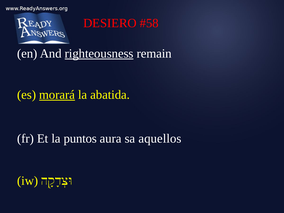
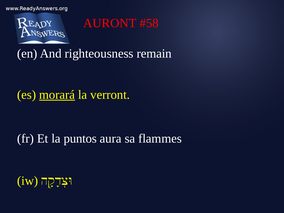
DESIERO: DESIERO -> AURONT
righteousness underline: present -> none
abatida: abatida -> verront
aquellos: aquellos -> flammes
